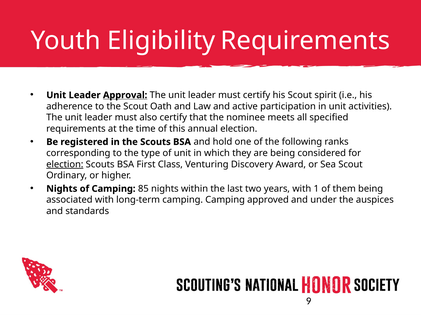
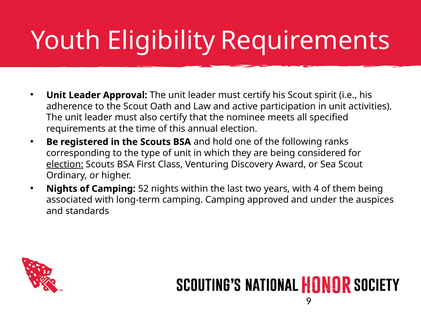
Approval underline: present -> none
85: 85 -> 52
1: 1 -> 4
